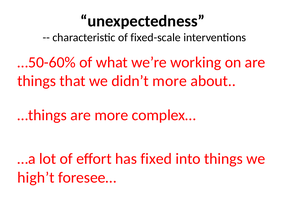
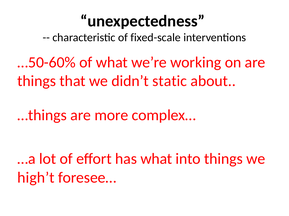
didn’t more: more -> static
has fixed: fixed -> what
